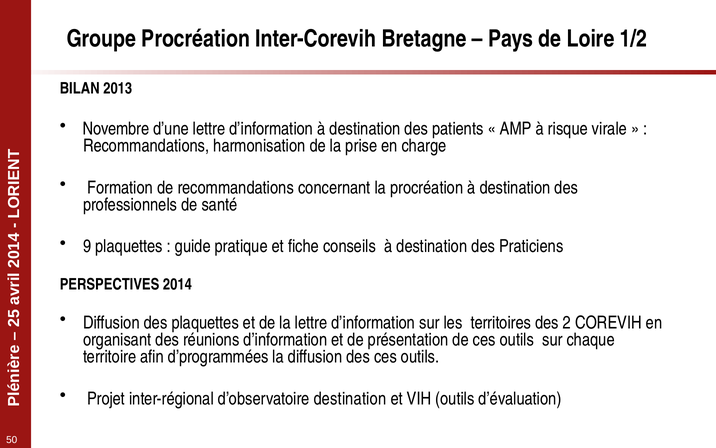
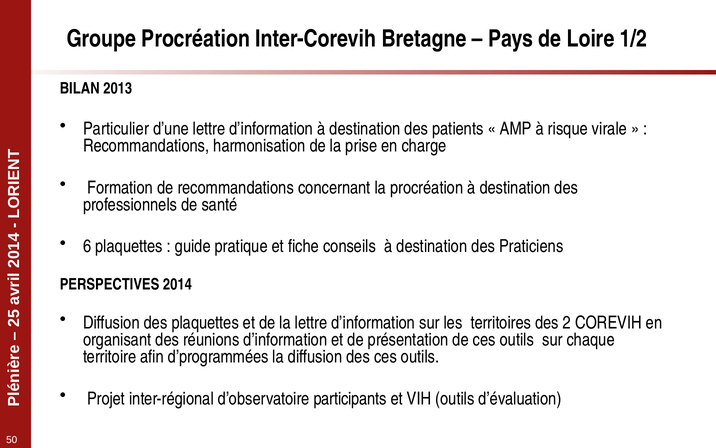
Novembre: Novembre -> Particulier
9: 9 -> 6
d’observatoire destination: destination -> participants
